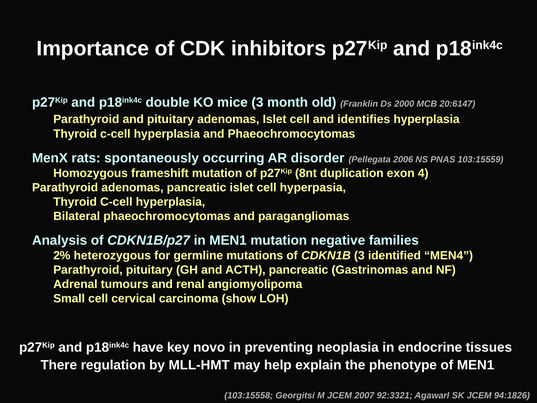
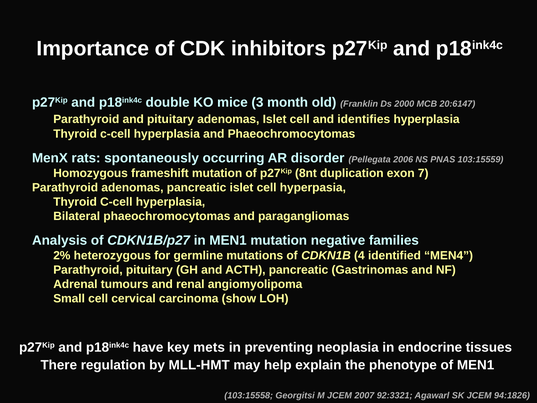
4: 4 -> 7
CDKN1B 3: 3 -> 4
novo: novo -> mets
